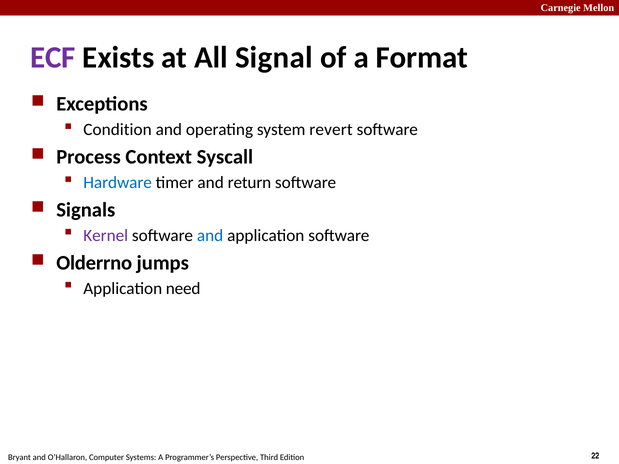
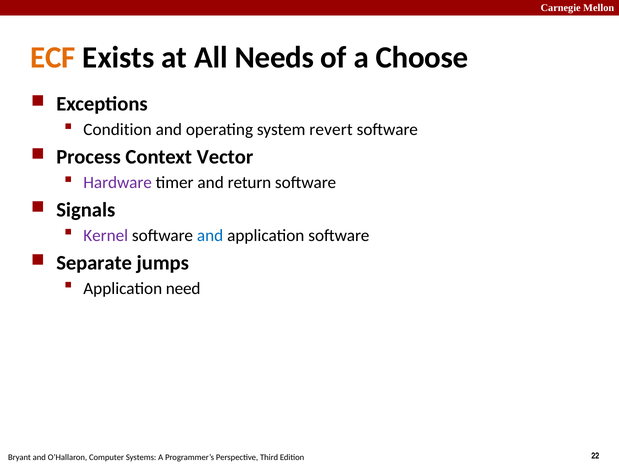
ECF colour: purple -> orange
Signal: Signal -> Needs
Format: Format -> Choose
Syscall: Syscall -> Vector
Hardware colour: blue -> purple
Olderrno: Olderrno -> Separate
